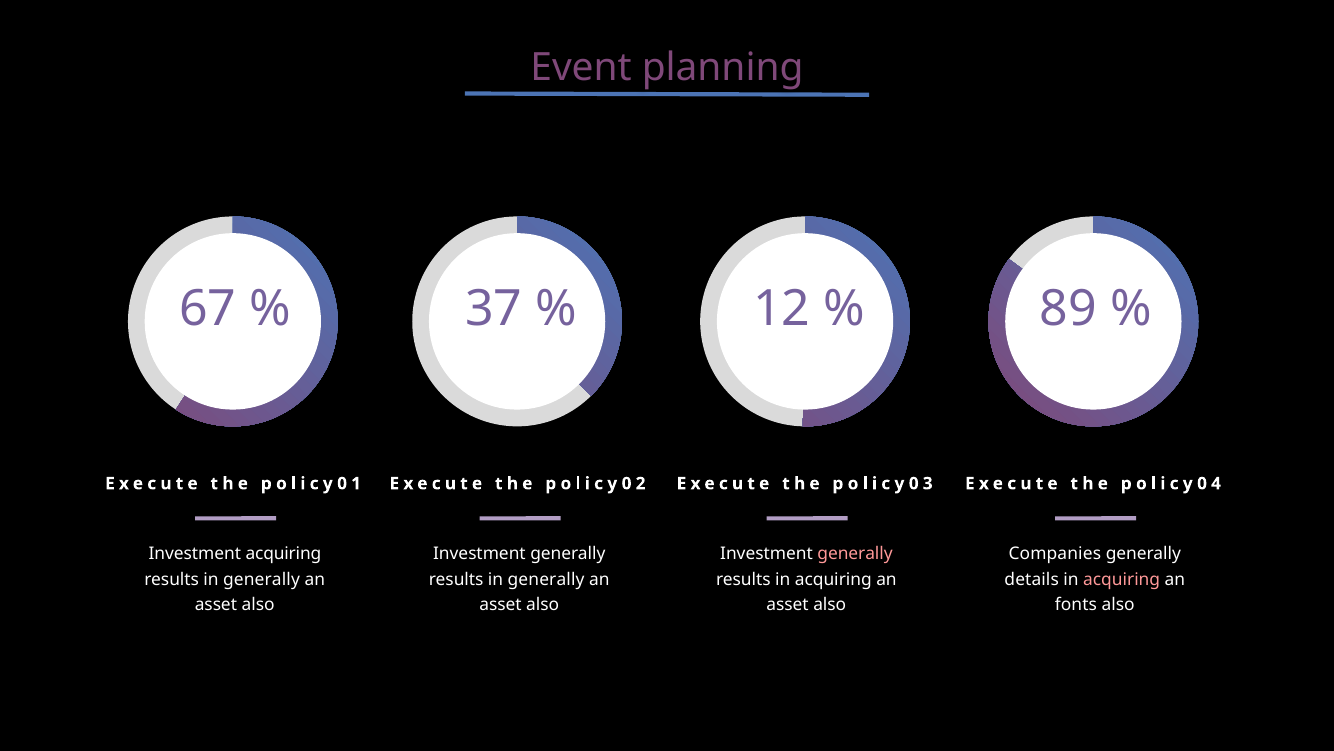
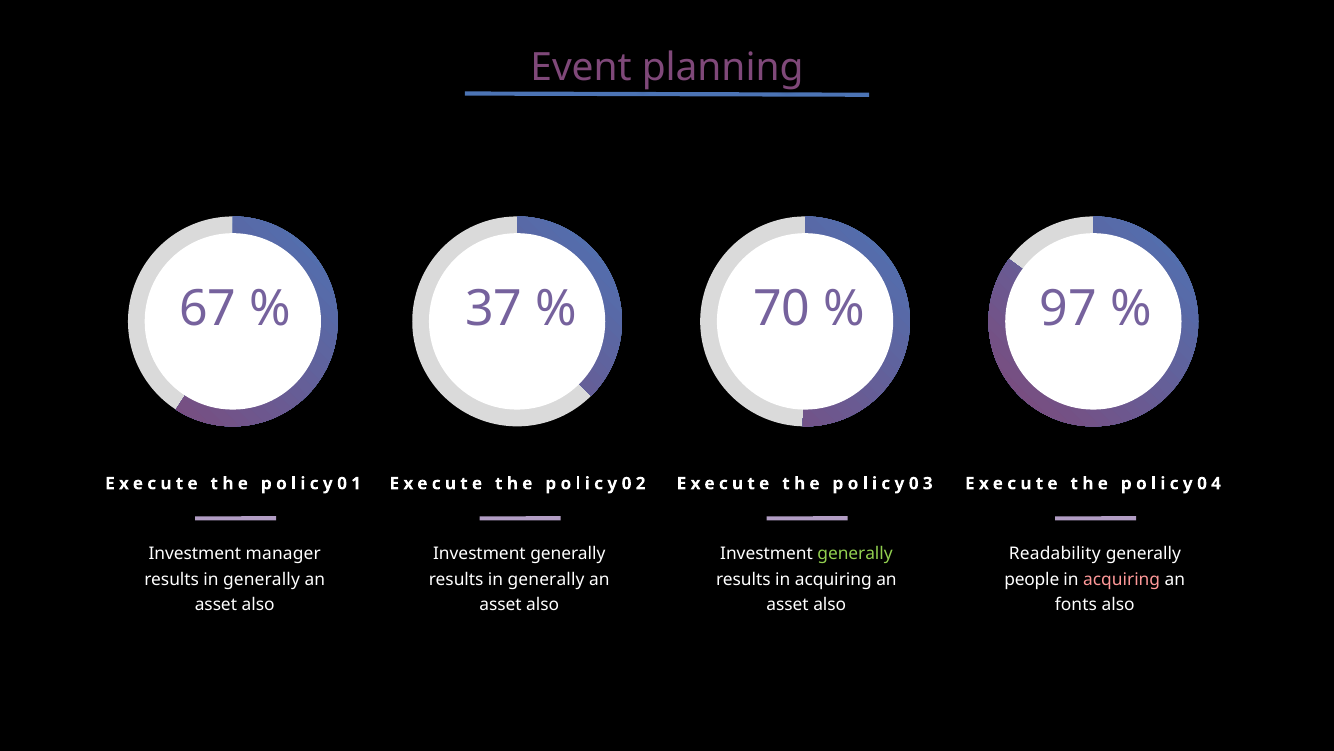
12: 12 -> 70
89: 89 -> 97
Investment acquiring: acquiring -> manager
generally at (855, 554) colour: pink -> light green
Companies: Companies -> Readability
details: details -> people
